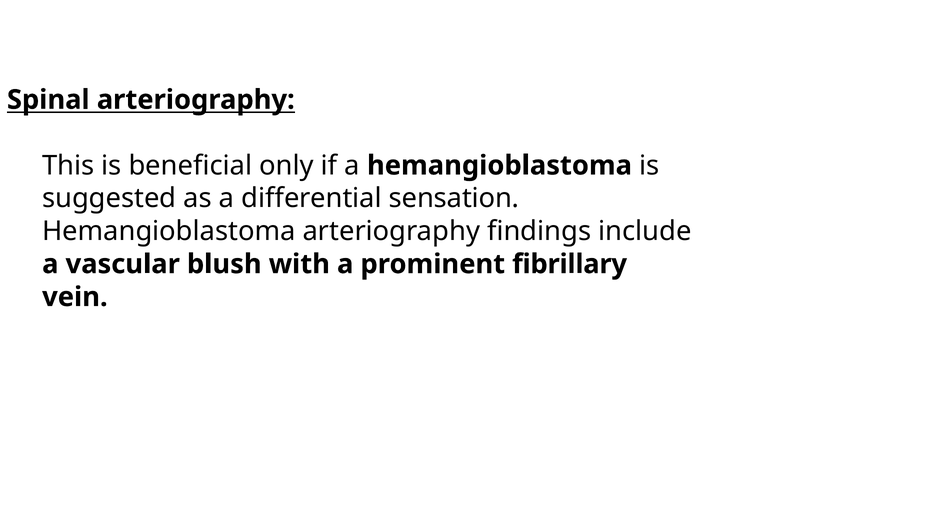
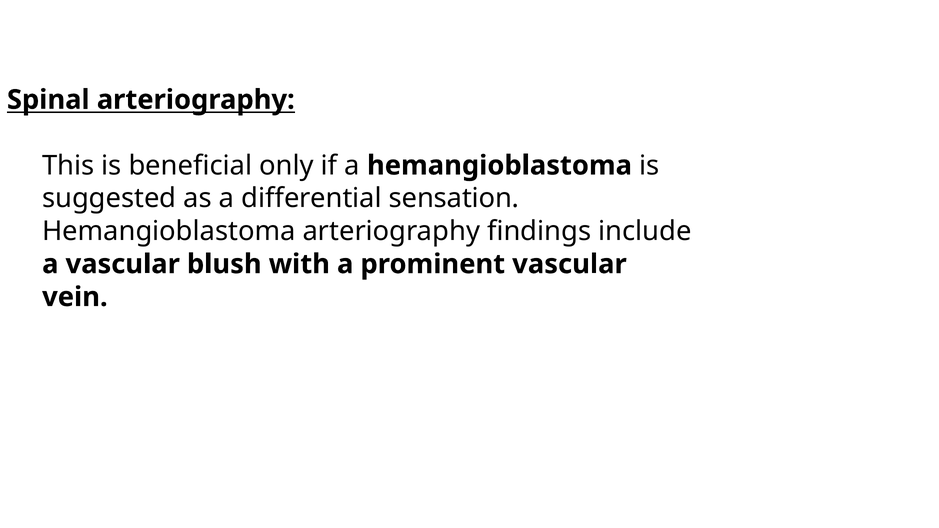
prominent fibrillary: fibrillary -> vascular
